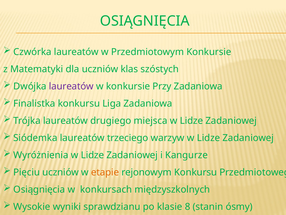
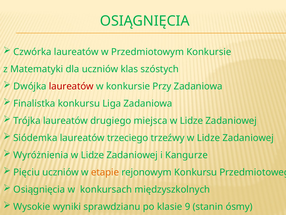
laureatów at (71, 86) colour: purple -> red
warzyw: warzyw -> trzeźwy
8: 8 -> 9
